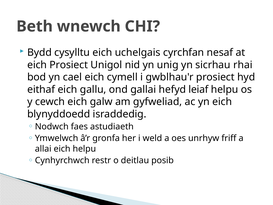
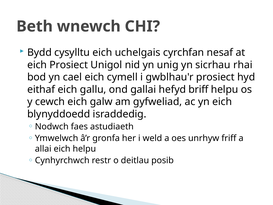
leiaf: leiaf -> briff
